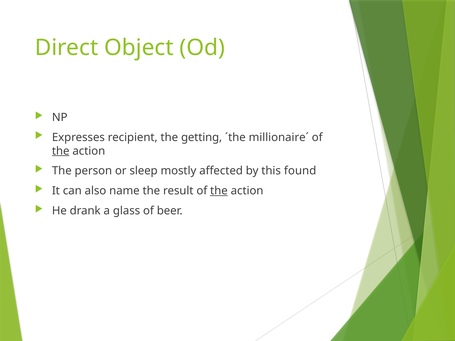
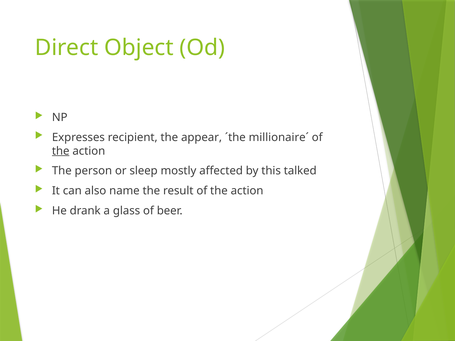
getting: getting -> appear
found: found -> talked
the at (219, 191) underline: present -> none
